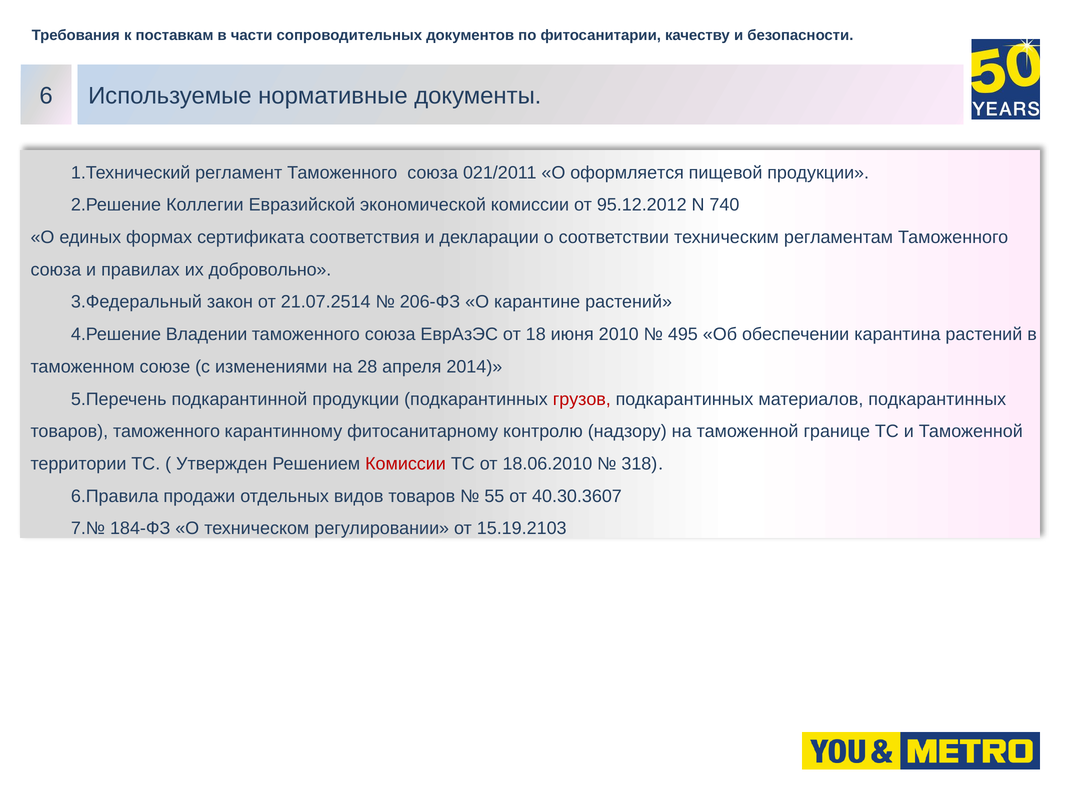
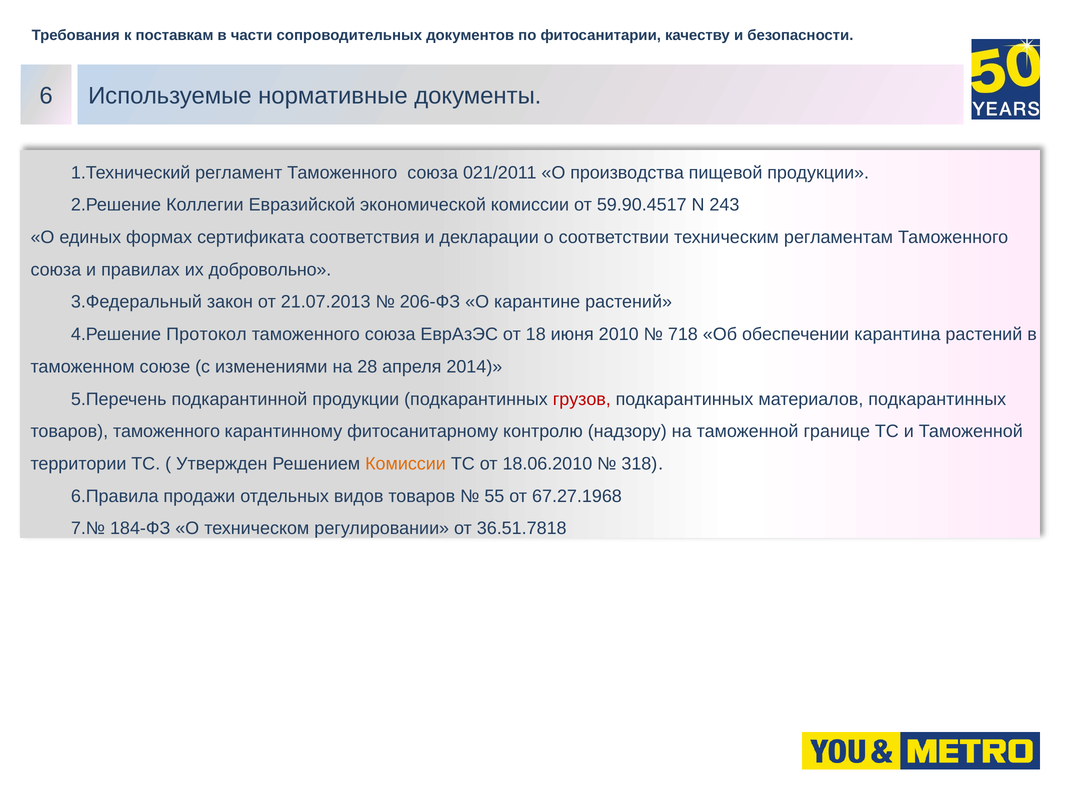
оформляется: оформляется -> производства
95.12.2012: 95.12.2012 -> 59.90.4517
740: 740 -> 243
21.07.2514: 21.07.2514 -> 21.07.2013
Владении: Владении -> Протокол
495: 495 -> 718
Комиссии at (406, 464) colour: red -> orange
40.30.3607: 40.30.3607 -> 67.27.1968
15.19.2103: 15.19.2103 -> 36.51.7818
